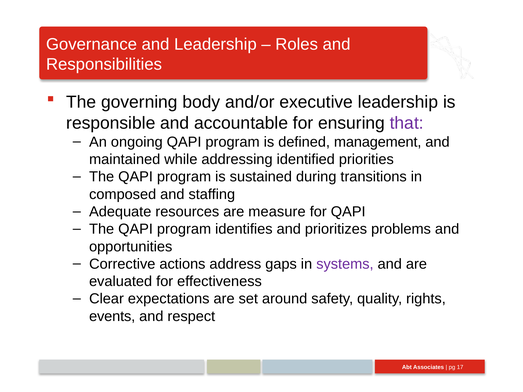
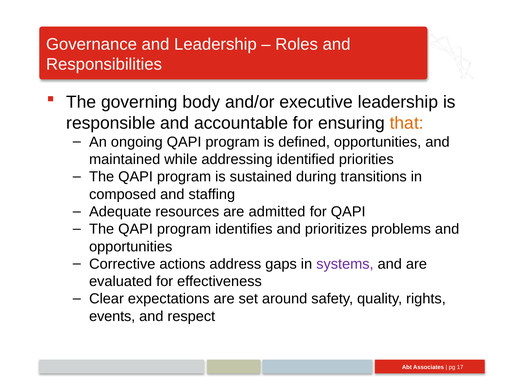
that colour: purple -> orange
defined management: management -> opportunities
measure: measure -> admitted
